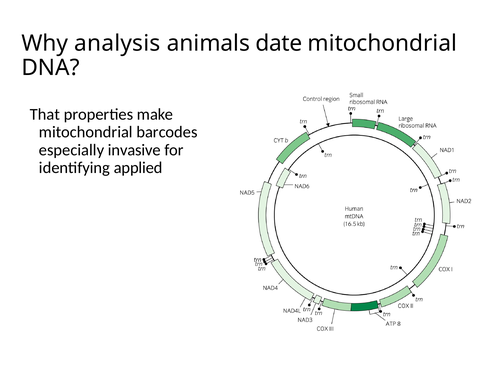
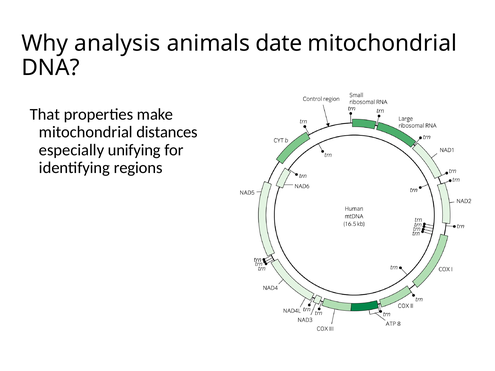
barcodes: barcodes -> distances
invasive: invasive -> unifying
applied: applied -> regions
